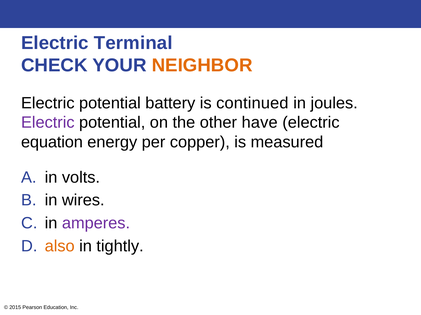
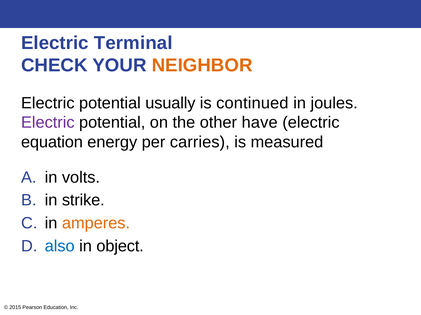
battery: battery -> usually
copper: copper -> carries
wires: wires -> strike
amperes colour: purple -> orange
also colour: orange -> blue
tightly: tightly -> object
